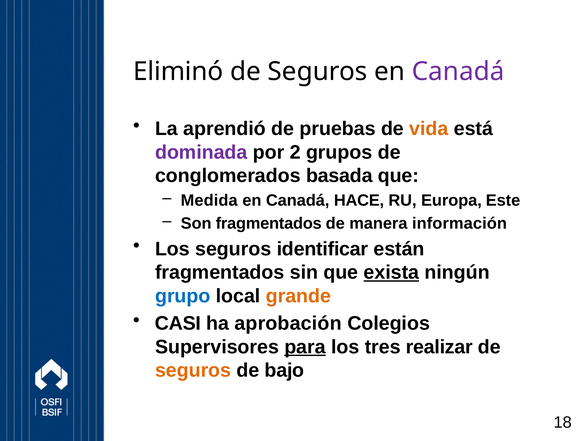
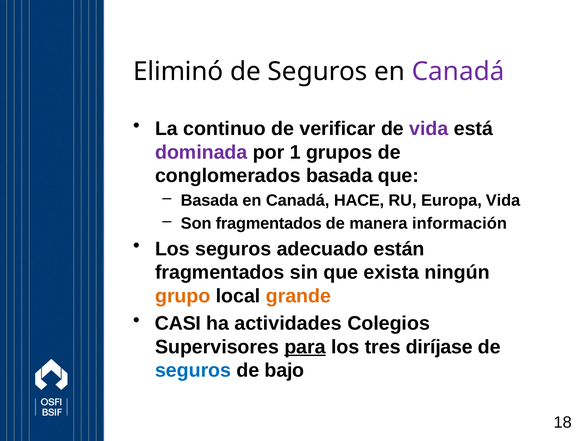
aprendió: aprendió -> continuo
pruebas: pruebas -> verificar
vida at (429, 129) colour: orange -> purple
2: 2 -> 1
Medida at (209, 200): Medida -> Basada
Europa Este: Este -> Vida
identificar: identificar -> adecuado
exista underline: present -> none
grupo colour: blue -> orange
aprobación: aprobación -> actividades
realizar: realizar -> diríjase
seguros at (193, 370) colour: orange -> blue
